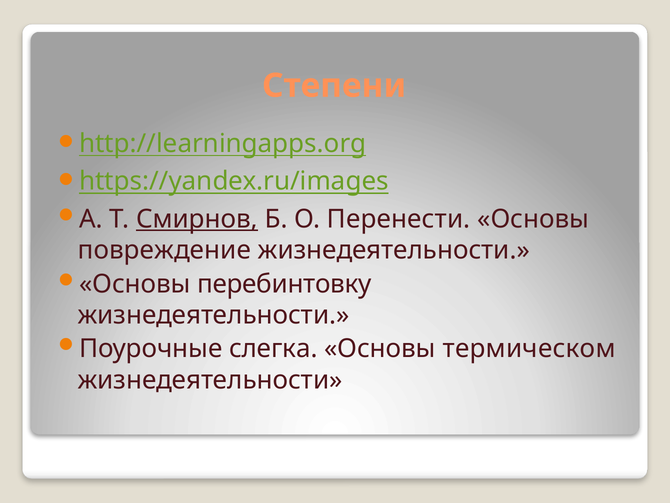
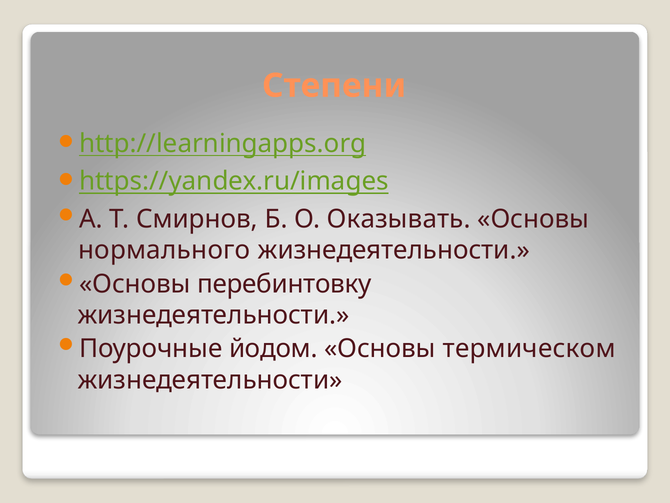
Смирнов underline: present -> none
Перенести: Перенести -> Оказывать
повреждение: повреждение -> нормального
слегка: слегка -> йодом
